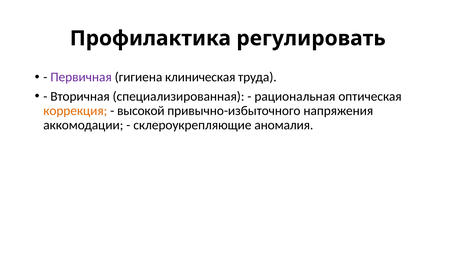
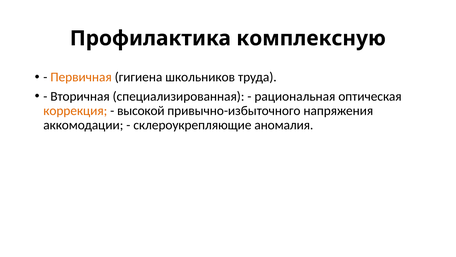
регулировать: регулировать -> комплексную
Первичная colour: purple -> orange
клиническая: клиническая -> школьников
